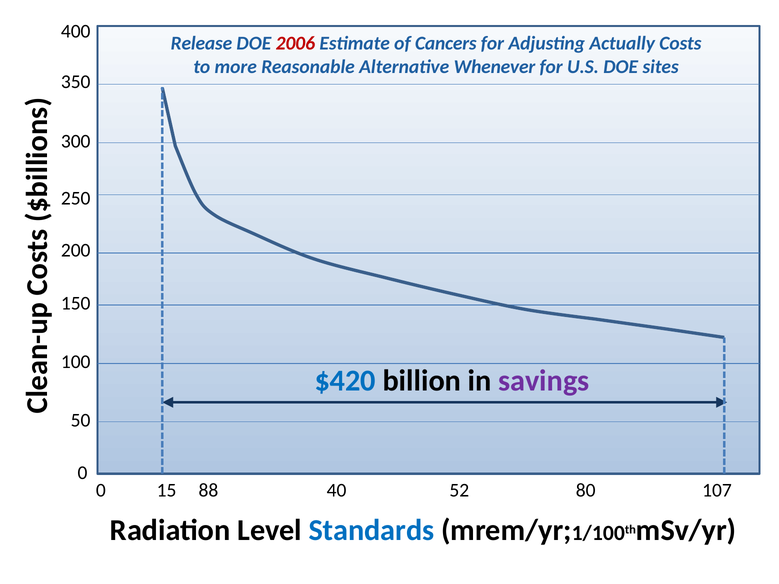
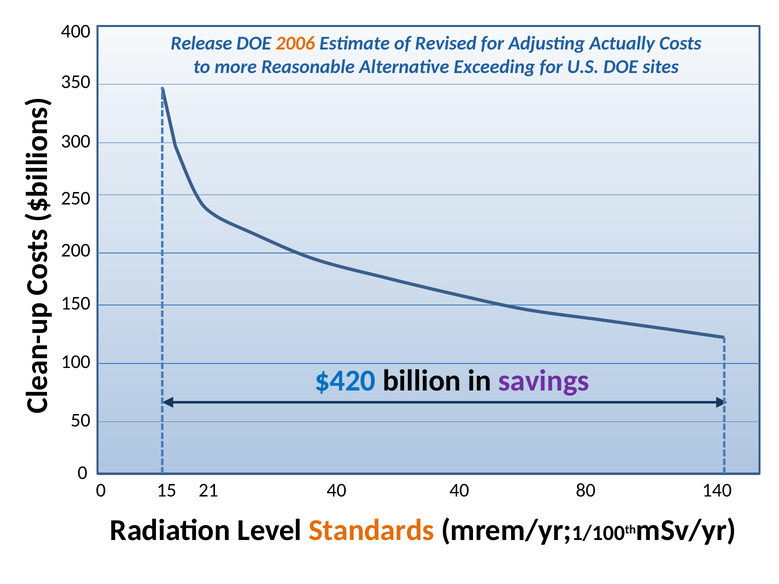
2006 colour: red -> orange
Cancers: Cancers -> Revised
Whenever: Whenever -> Exceeding
88: 88 -> 21
40 52: 52 -> 40
107: 107 -> 140
Standards colour: blue -> orange
